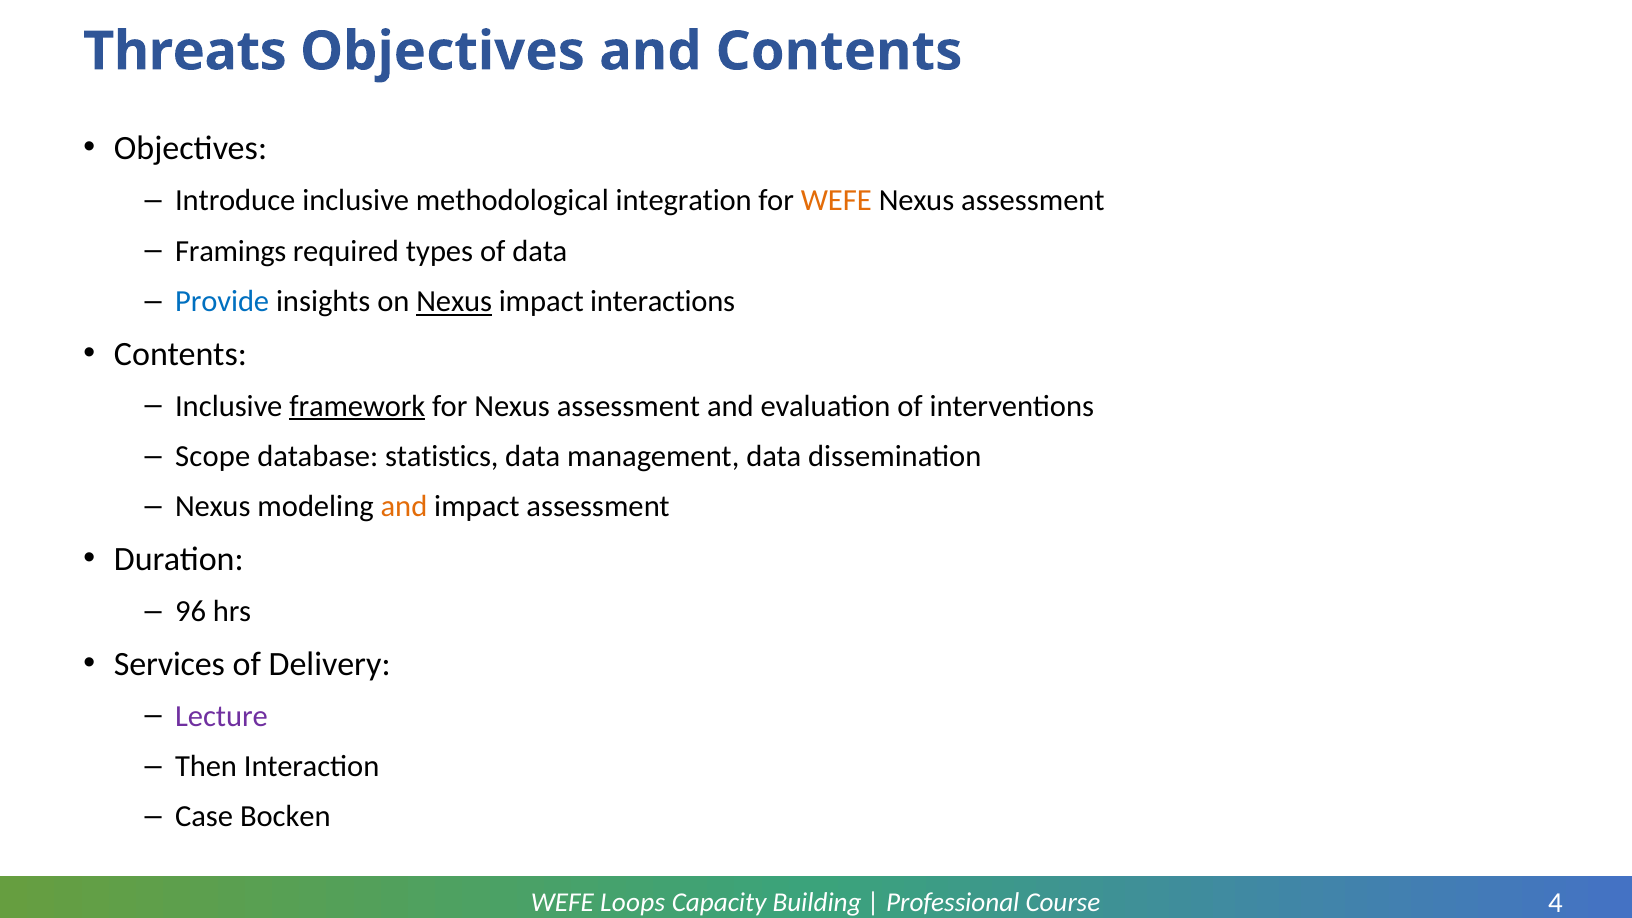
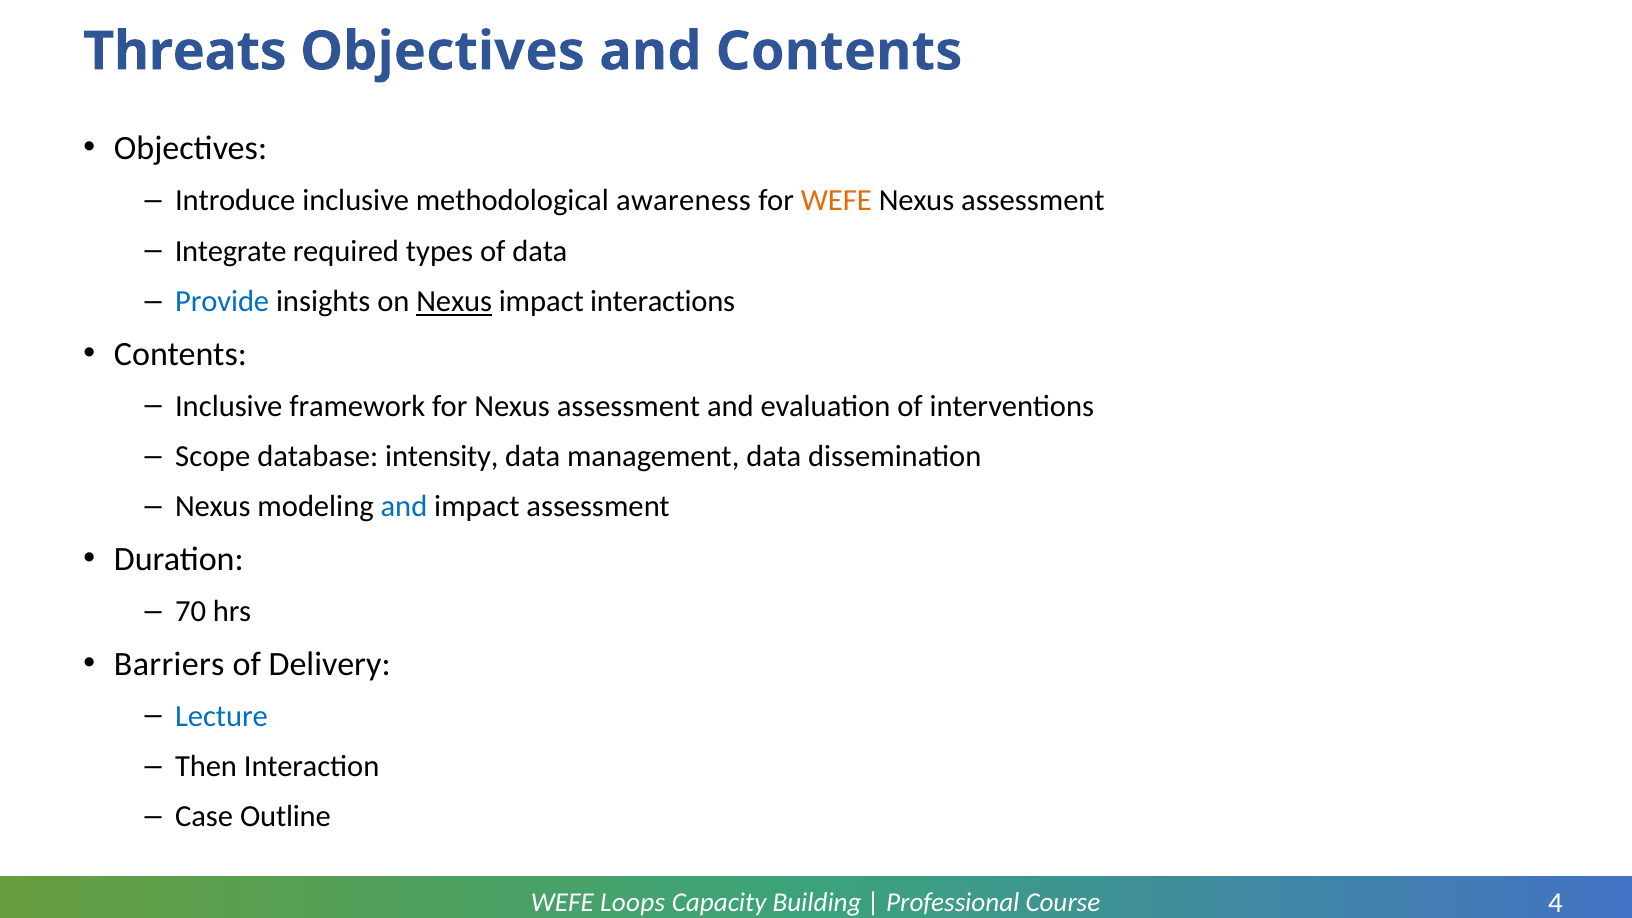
integration: integration -> awareness
Framings: Framings -> Integrate
framework underline: present -> none
statistics: statistics -> intensity
and at (404, 507) colour: orange -> blue
96: 96 -> 70
Services: Services -> Barriers
Lecture colour: purple -> blue
Bocken: Bocken -> Outline
